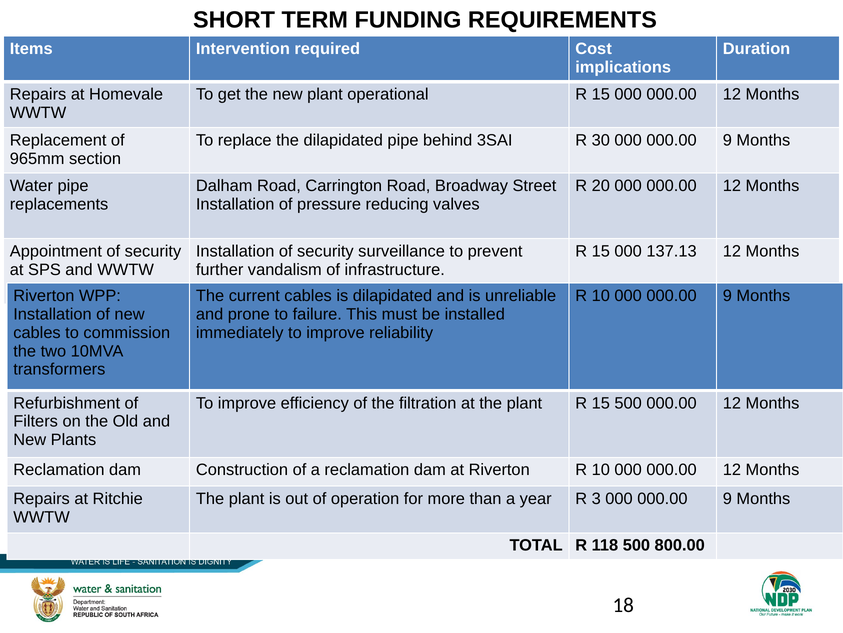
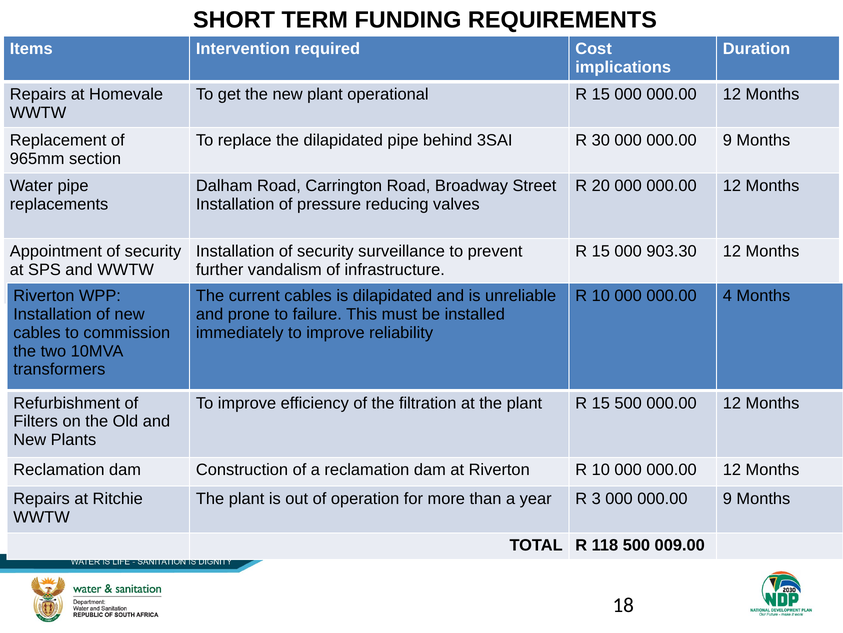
137.13: 137.13 -> 903.30
10 000 000.00 9: 9 -> 4
800.00: 800.00 -> 009.00
